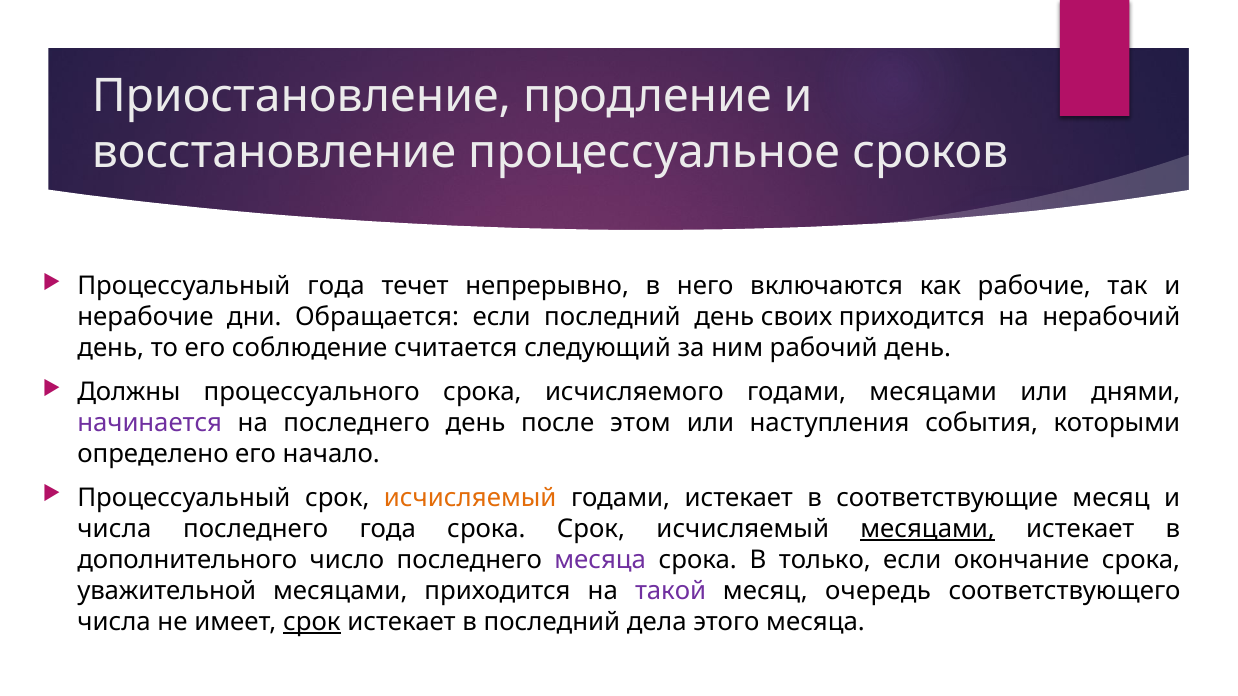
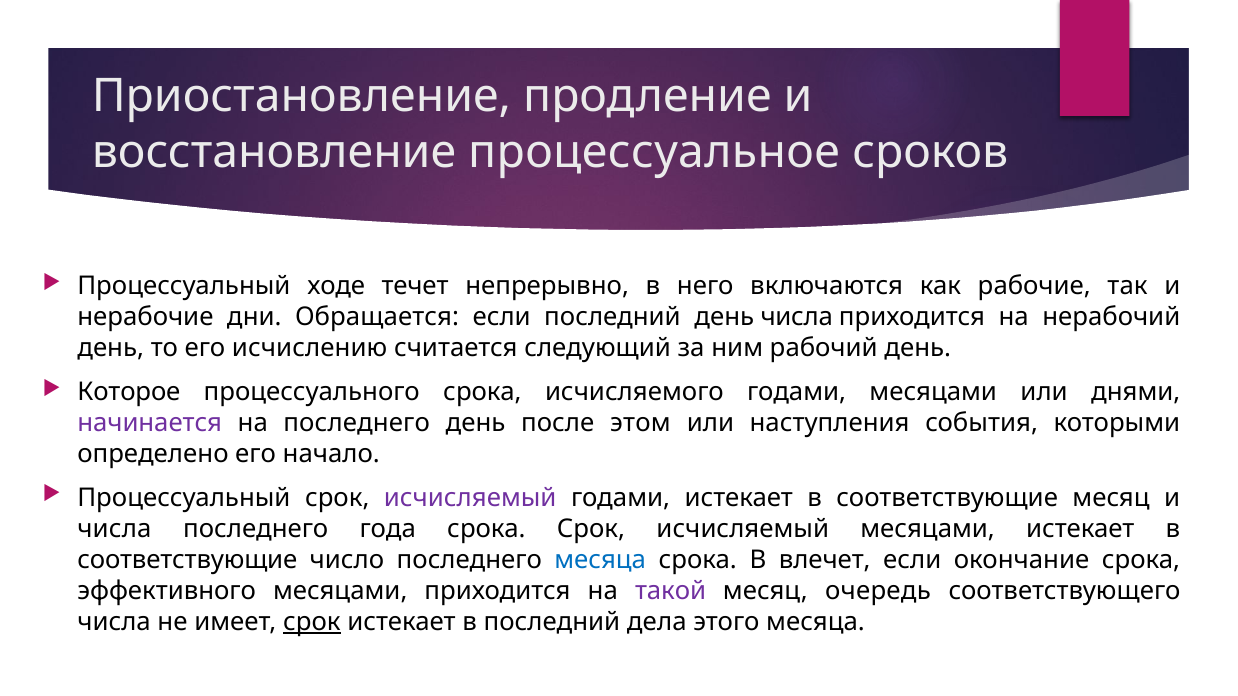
Процессуальный года: года -> ходе
день своих: своих -> числа
соблюдение: соблюдение -> исчислению
Должны: Должны -> Которое
исчисляемый at (470, 498) colour: orange -> purple
месяцами at (928, 529) underline: present -> none
дополнительного at (187, 560): дополнительного -> соответствующие
месяца at (600, 560) colour: purple -> blue
только: только -> влечет
уважительной: уважительной -> эффективного
